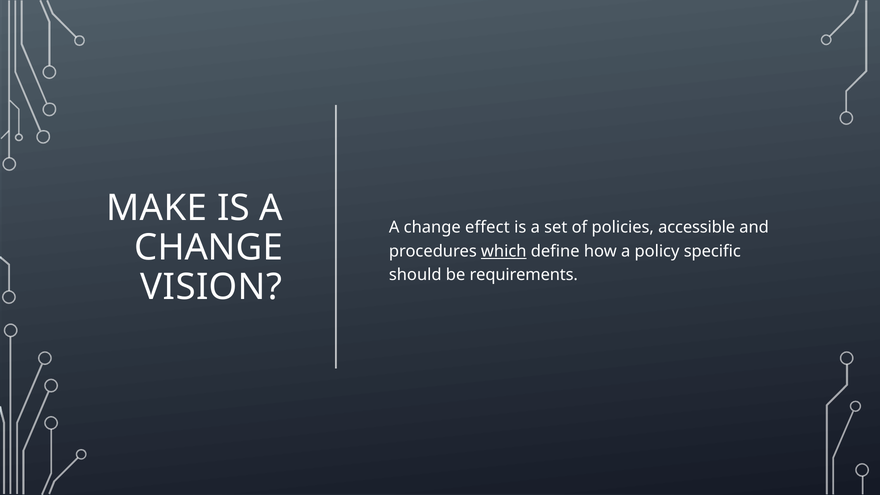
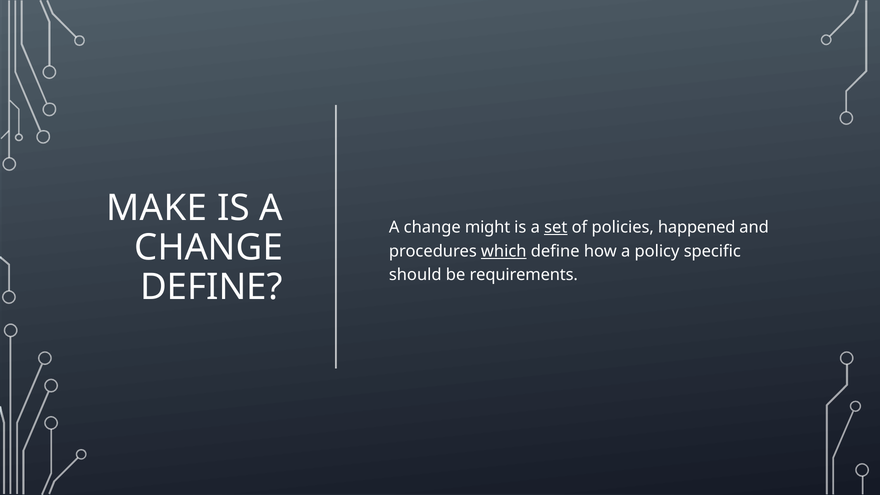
effect: effect -> might
set underline: none -> present
accessible: accessible -> happened
VISION at (211, 287): VISION -> DEFINE
